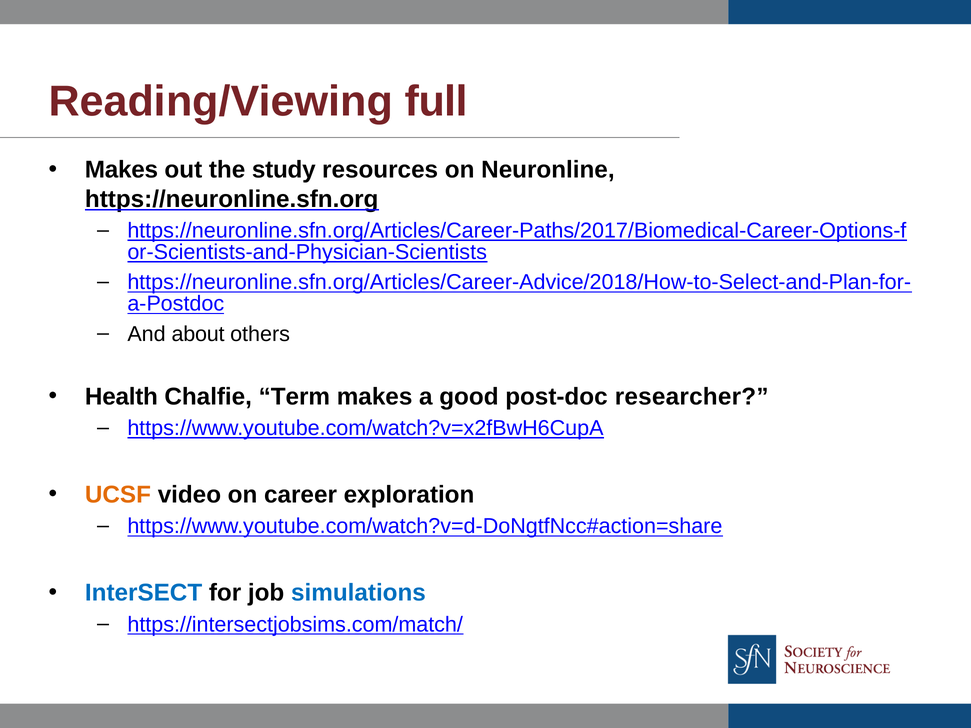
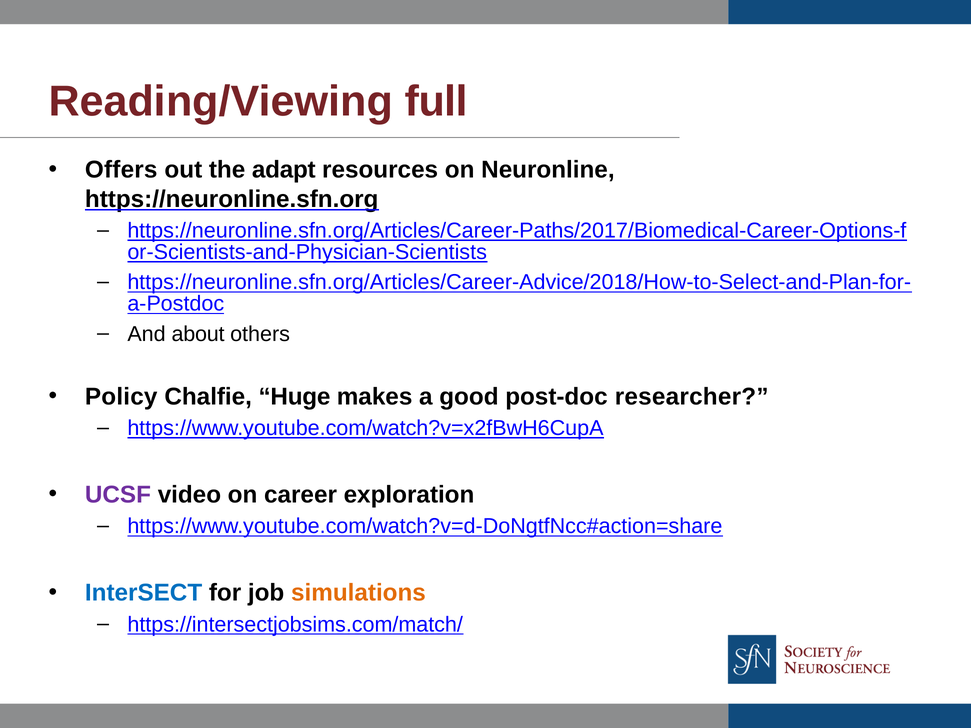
Makes at (121, 170): Makes -> Offers
study: study -> adapt
Health: Health -> Policy
Term: Term -> Huge
UCSF colour: orange -> purple
simulations colour: blue -> orange
